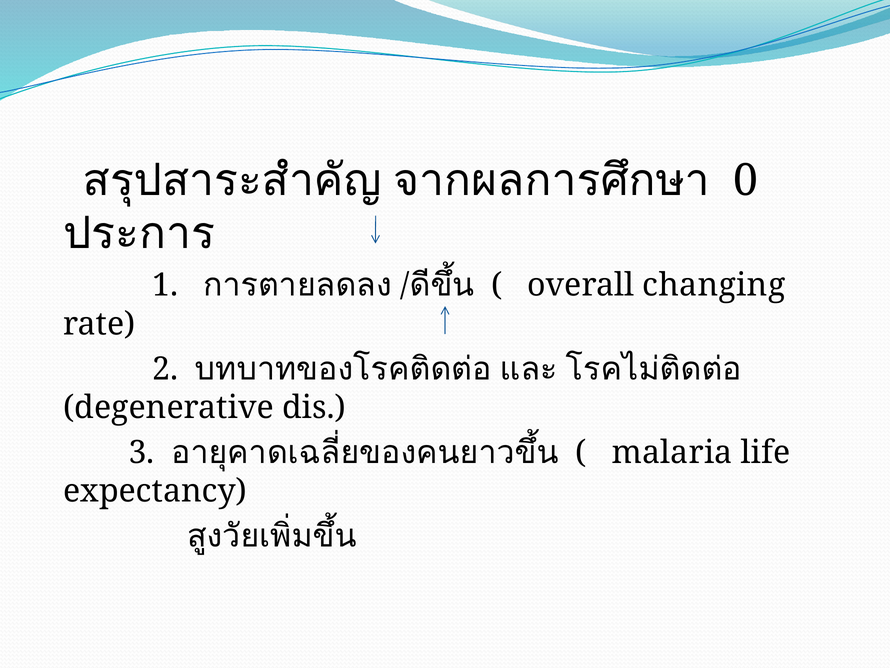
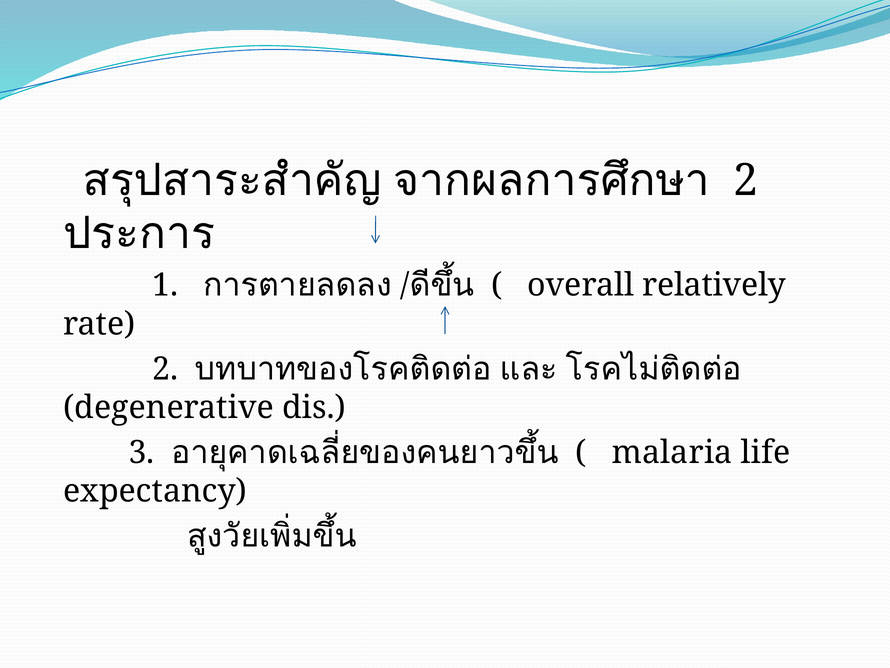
0 at (746, 180): 0 -> 2
changing: changing -> relatively
